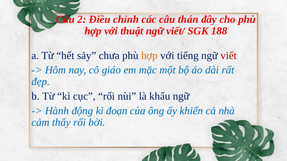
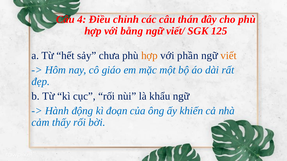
2: 2 -> 4
thuật: thuật -> bằng
188: 188 -> 125
tiếng: tiếng -> phần
viết colour: red -> orange
